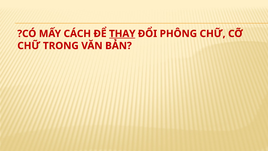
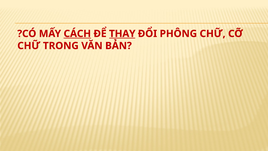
CÁCH underline: none -> present
